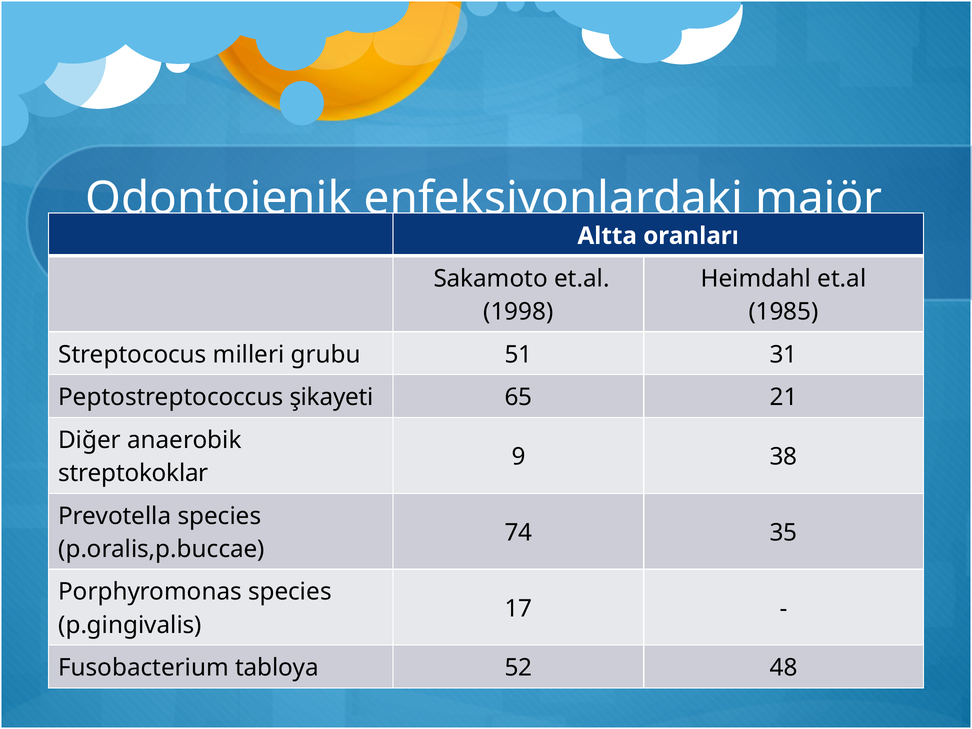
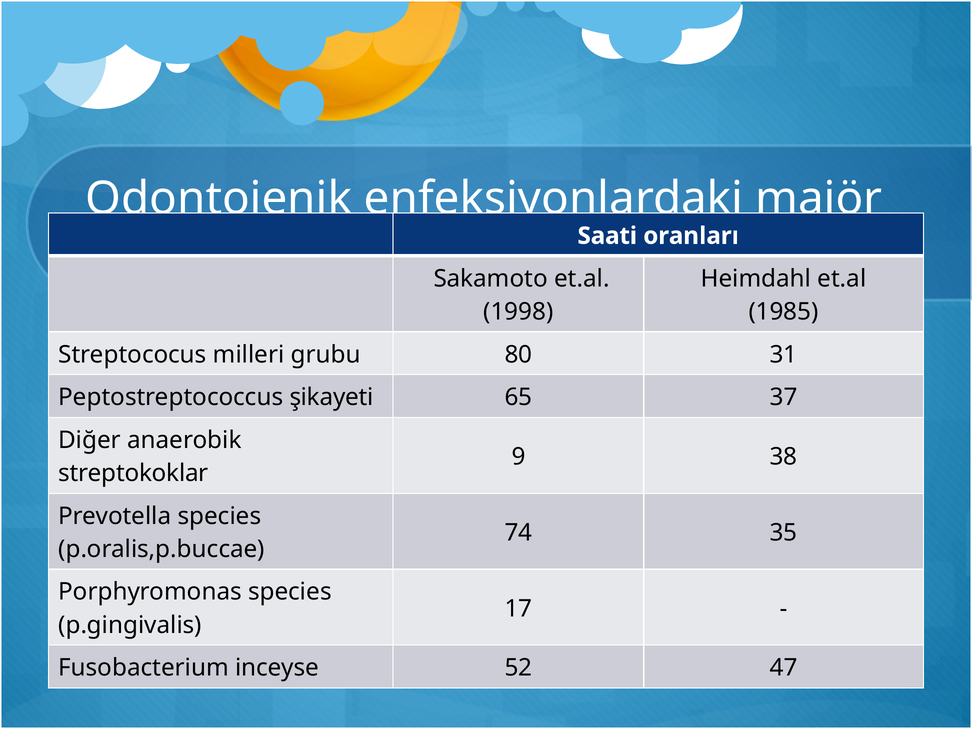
Altta: Altta -> Saati
51: 51 -> 80
21: 21 -> 37
tabloya: tabloya -> inceyse
48: 48 -> 47
